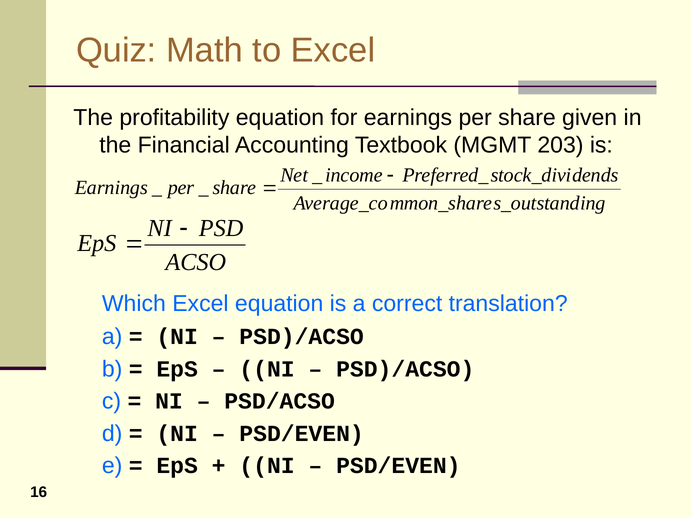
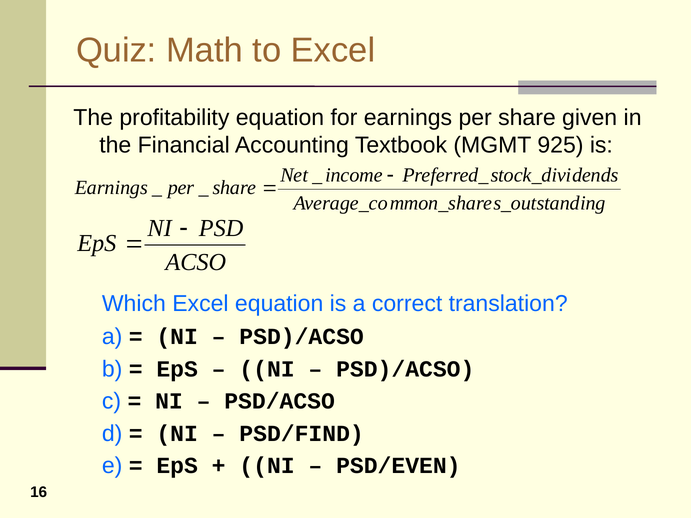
203: 203 -> 925
PSD/EVEN at (302, 434): PSD/EVEN -> PSD/FIND
